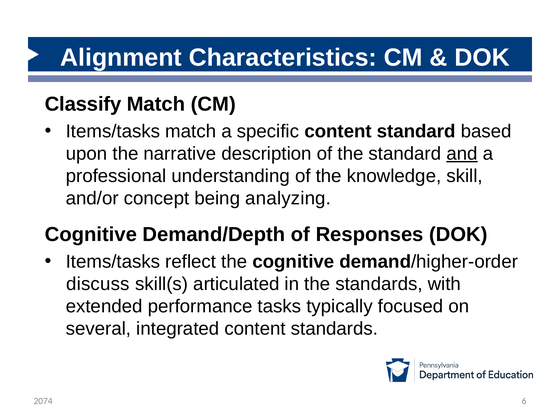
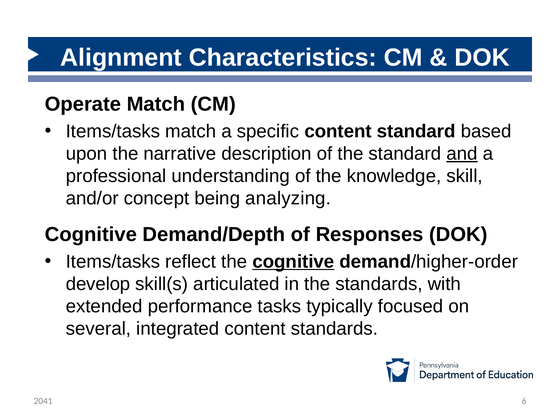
Classify: Classify -> Operate
cognitive at (293, 262) underline: none -> present
discuss: discuss -> develop
2074: 2074 -> 2041
